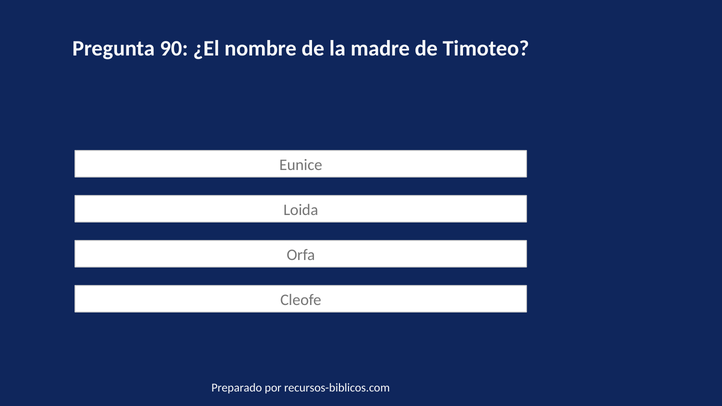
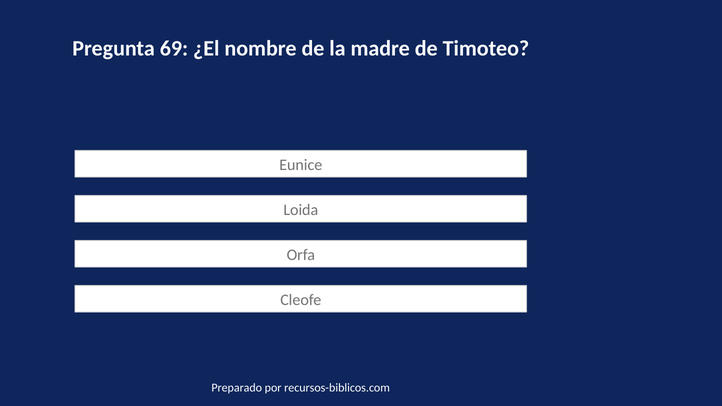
90: 90 -> 69
